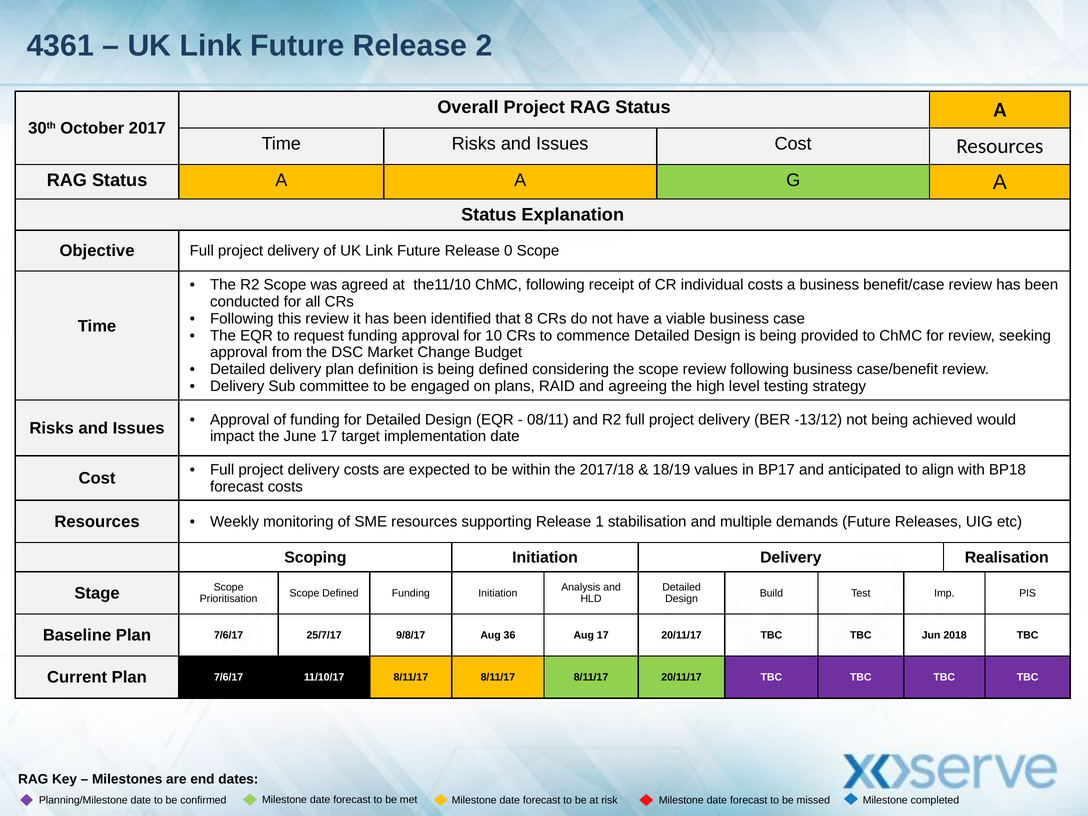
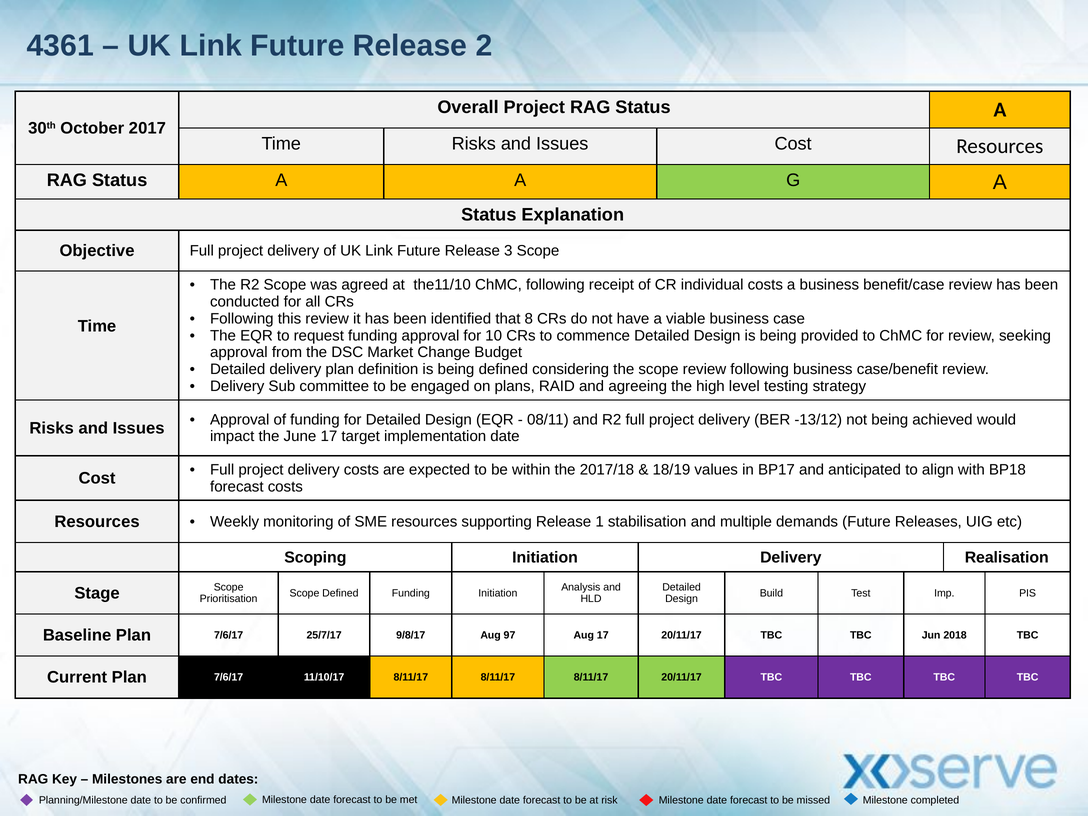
0: 0 -> 3
36: 36 -> 97
